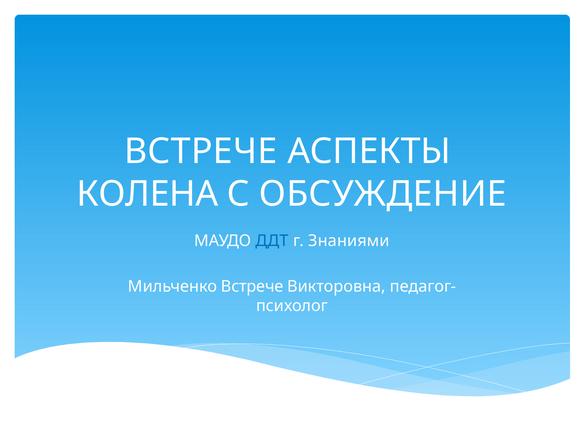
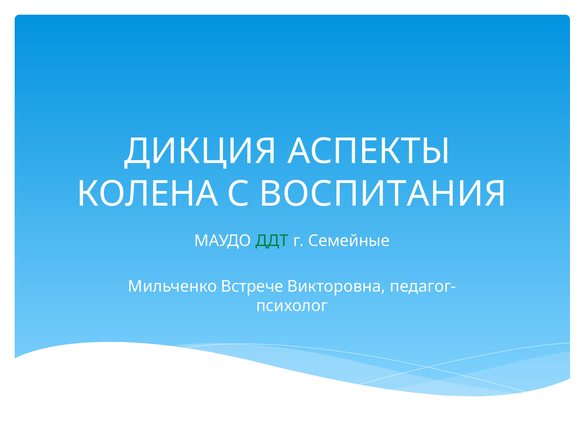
ВСТРЕЧЕ at (201, 151): ВСТРЕЧЕ -> ДИКЦИЯ
ОБСУЖДЕНИЕ: ОБСУЖДЕНИЕ -> ВОСПИТАНИЯ
ДДТ colour: blue -> green
Знаниями: Знаниями -> Семейные
